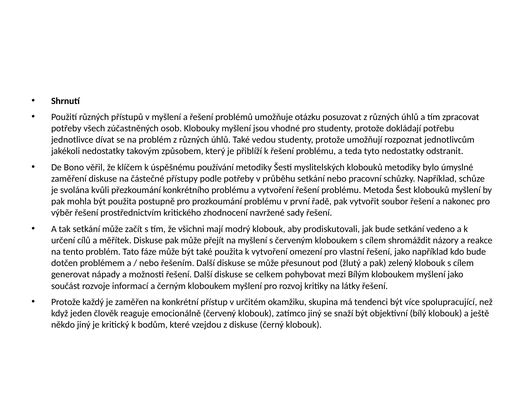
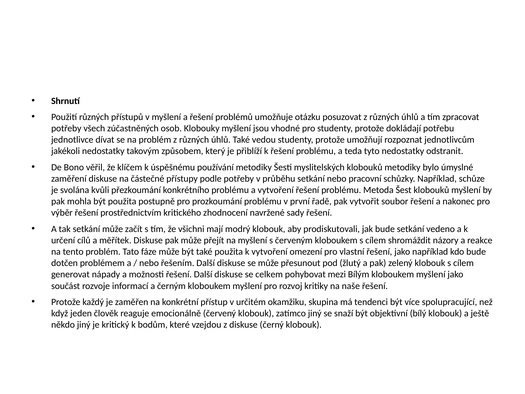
látky: látky -> naše
